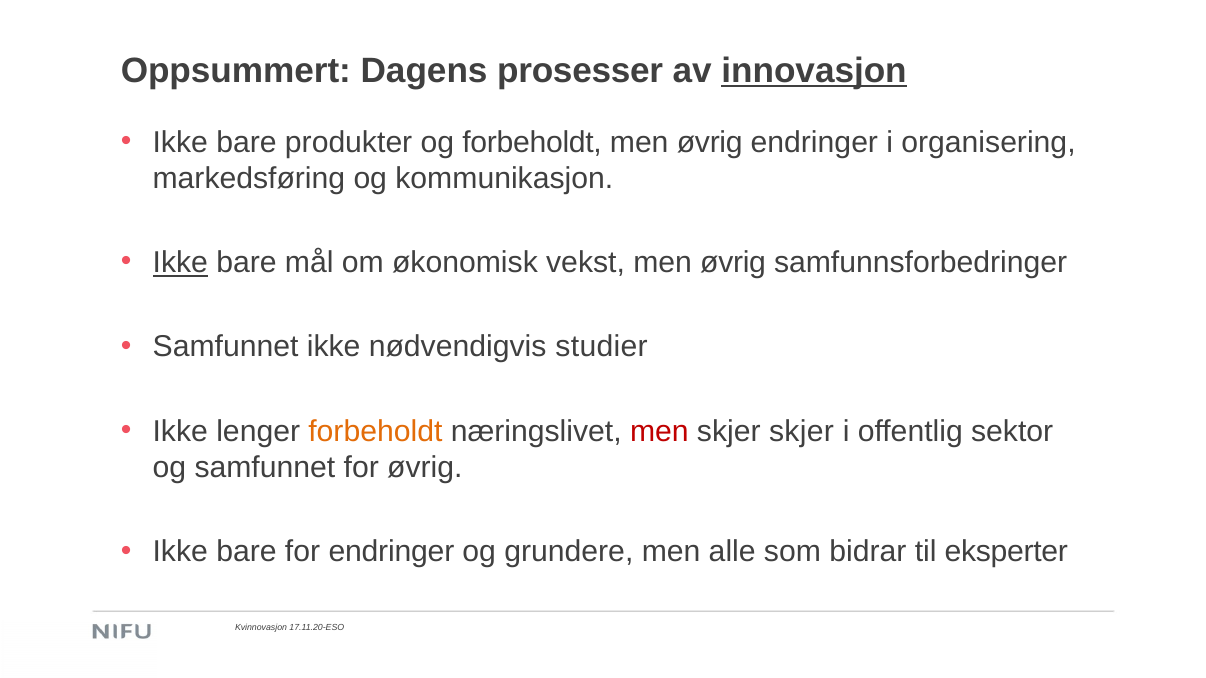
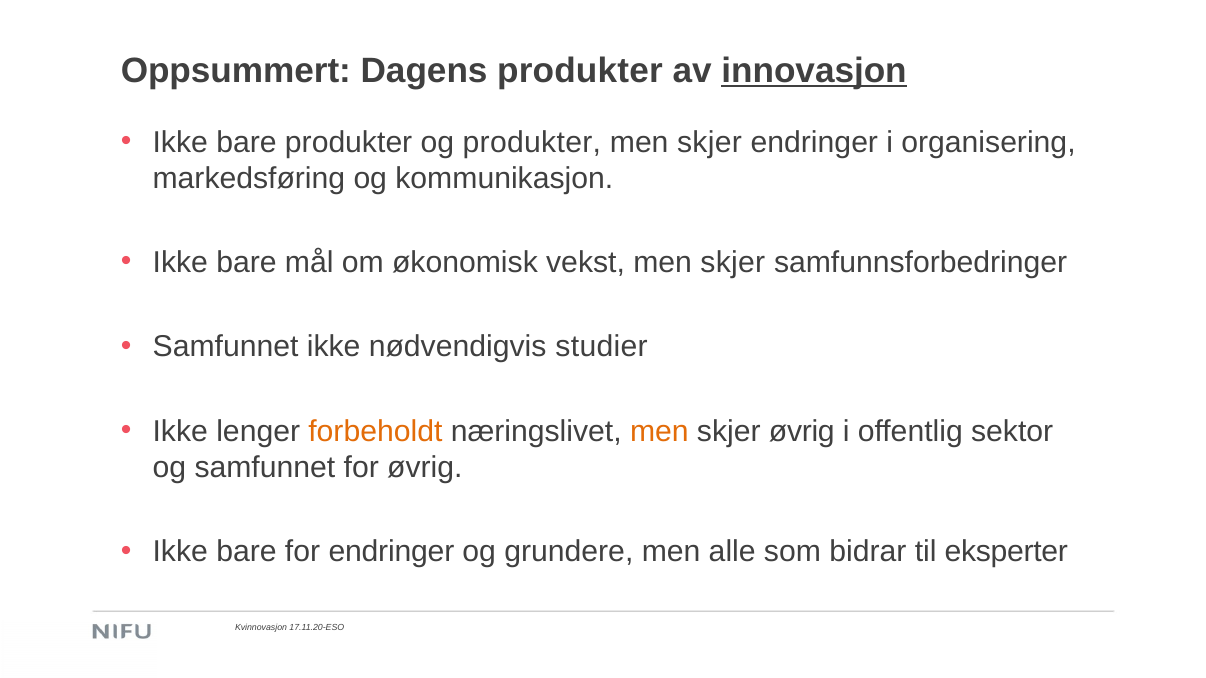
Dagens prosesser: prosesser -> produkter
og forbeholdt: forbeholdt -> produkter
øvrig at (710, 142): øvrig -> skjer
Ikke at (180, 263) underline: present -> none
vekst men øvrig: øvrig -> skjer
men at (659, 432) colour: red -> orange
skjer skjer: skjer -> øvrig
